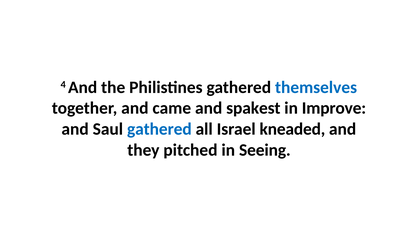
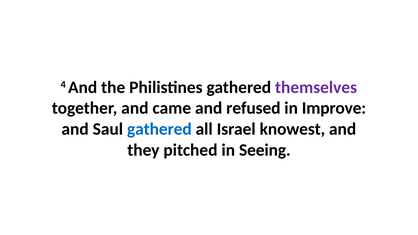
themselves colour: blue -> purple
spakest: spakest -> refused
kneaded: kneaded -> knowest
